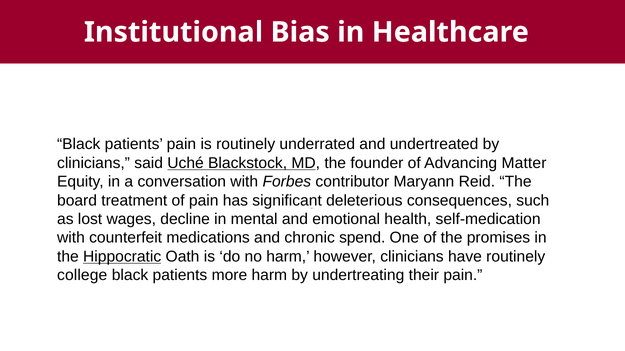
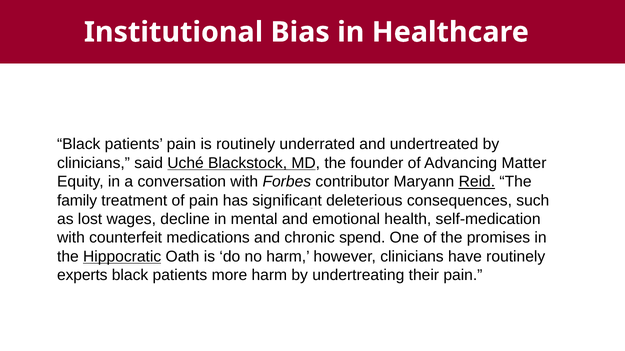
Reid at (477, 182) underline: none -> present
board: board -> family
college: college -> experts
